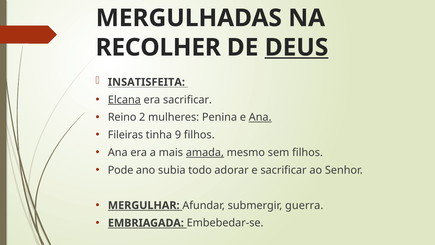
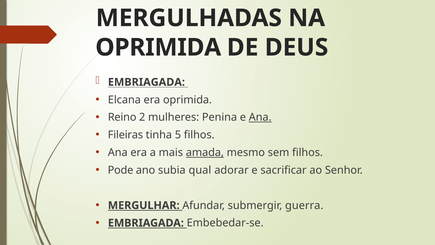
RECOLHER at (158, 47): RECOLHER -> OPRIMIDA
DEUS underline: present -> none
INSATISFEITA at (146, 82): INSATISFEITA -> EMBRIAGADA
Elcana underline: present -> none
era sacrificar: sacrificar -> oprimida
9: 9 -> 5
todo: todo -> qual
